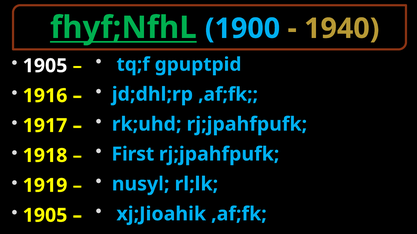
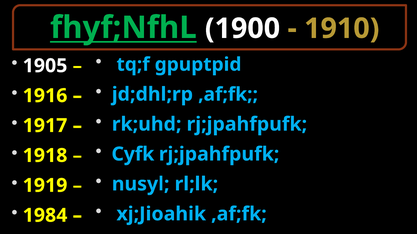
1900 colour: light blue -> white
1940: 1940 -> 1910
First: First -> Cyfk
1905 at (45, 216): 1905 -> 1984
